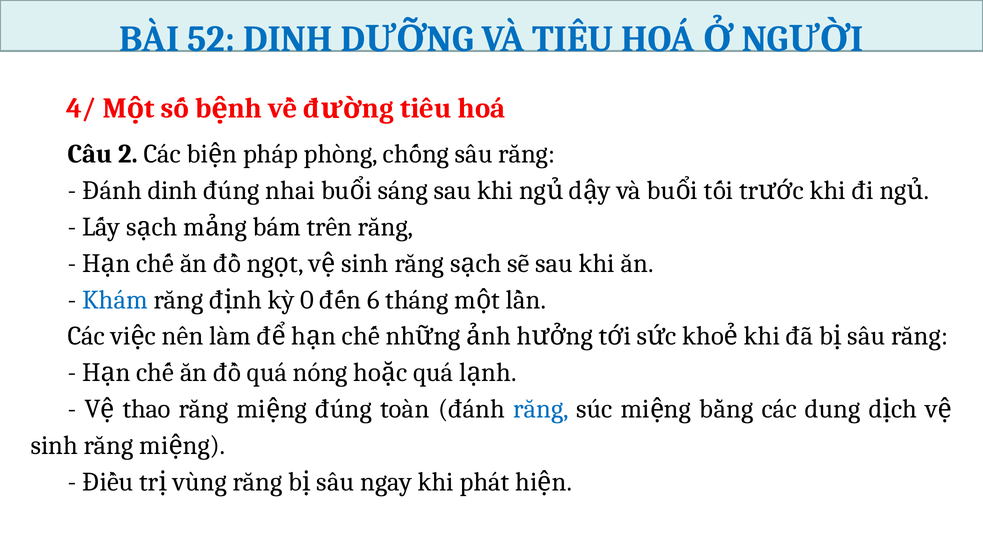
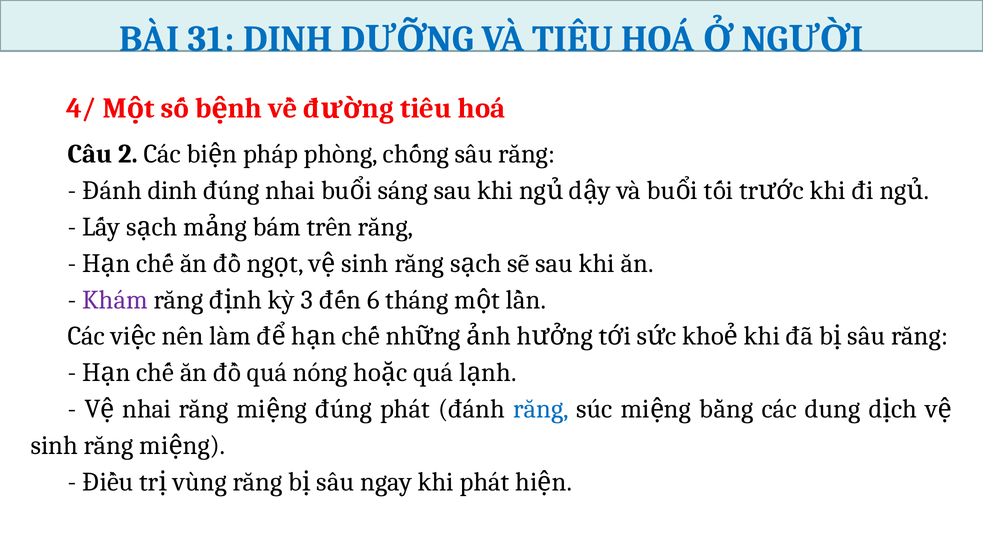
52: 52 -> 31
Khám colour: blue -> purple
0: 0 -> 3
thao at (147, 409): thao -> nhai
đúng toàn: toàn -> phát
